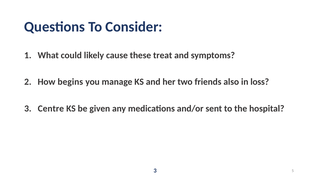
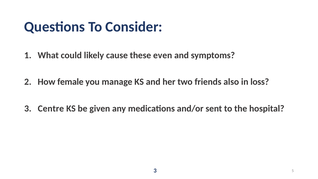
treat: treat -> even
begins: begins -> female
